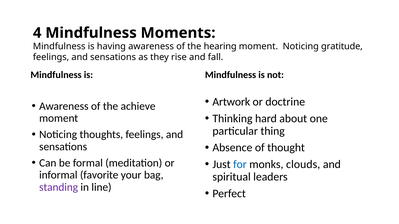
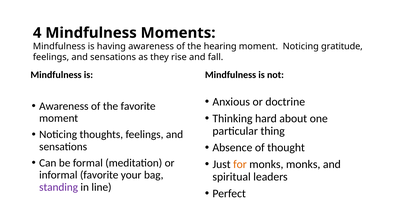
Artwork: Artwork -> Anxious
the achieve: achieve -> favorite
for colour: blue -> orange
monks clouds: clouds -> monks
